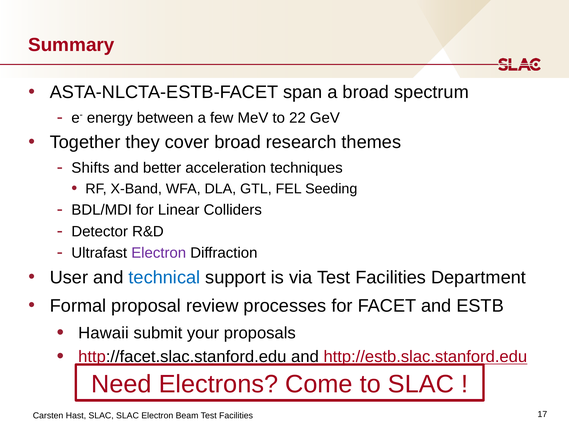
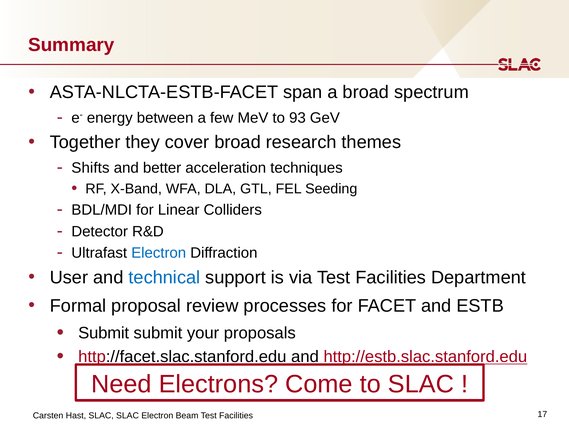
22: 22 -> 93
Electron at (159, 253) colour: purple -> blue
Hawaii at (104, 333): Hawaii -> Submit
